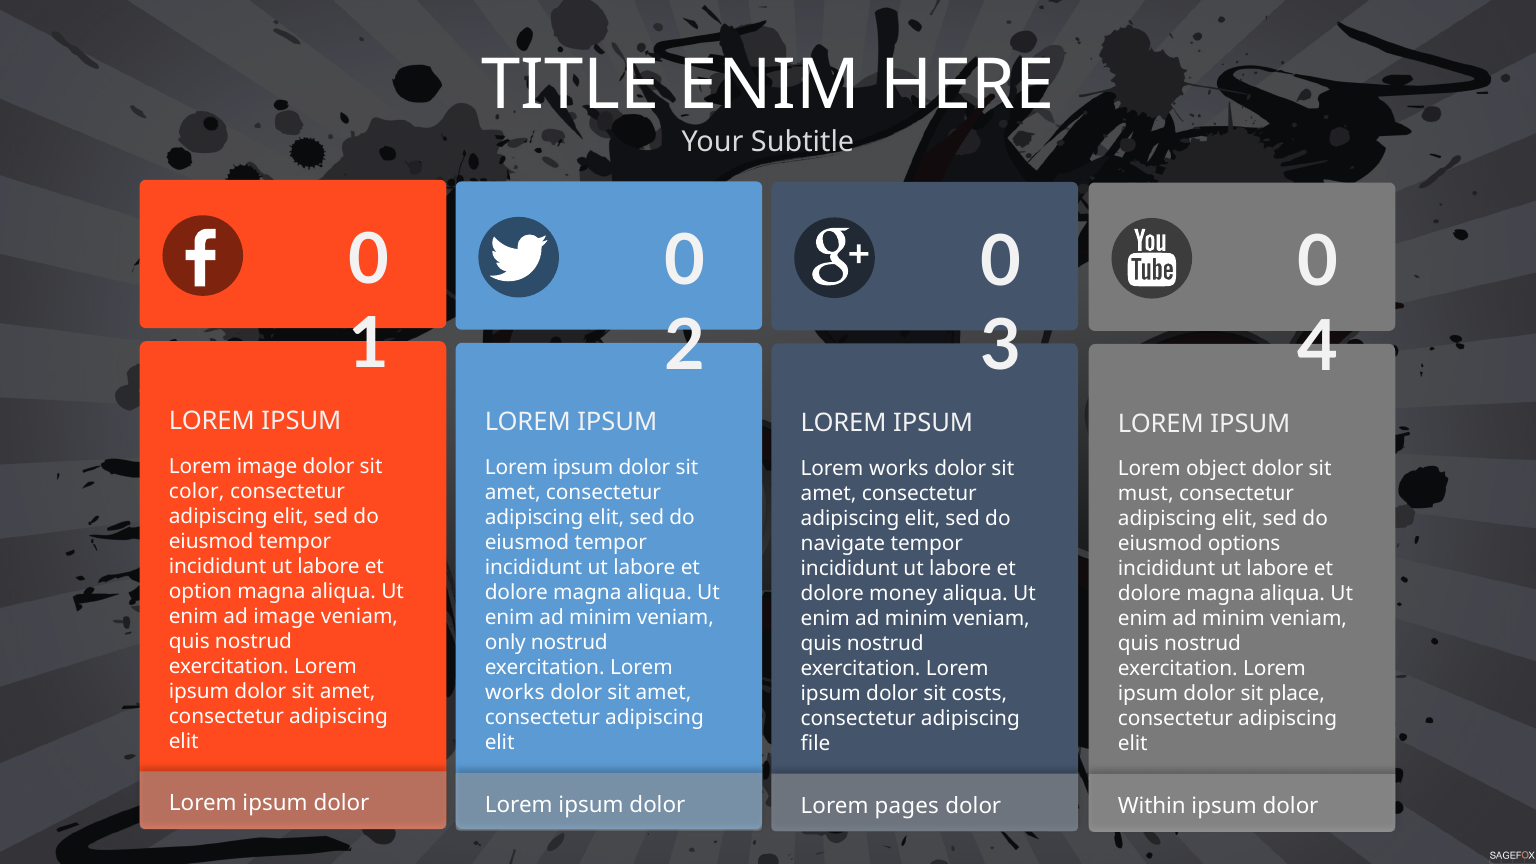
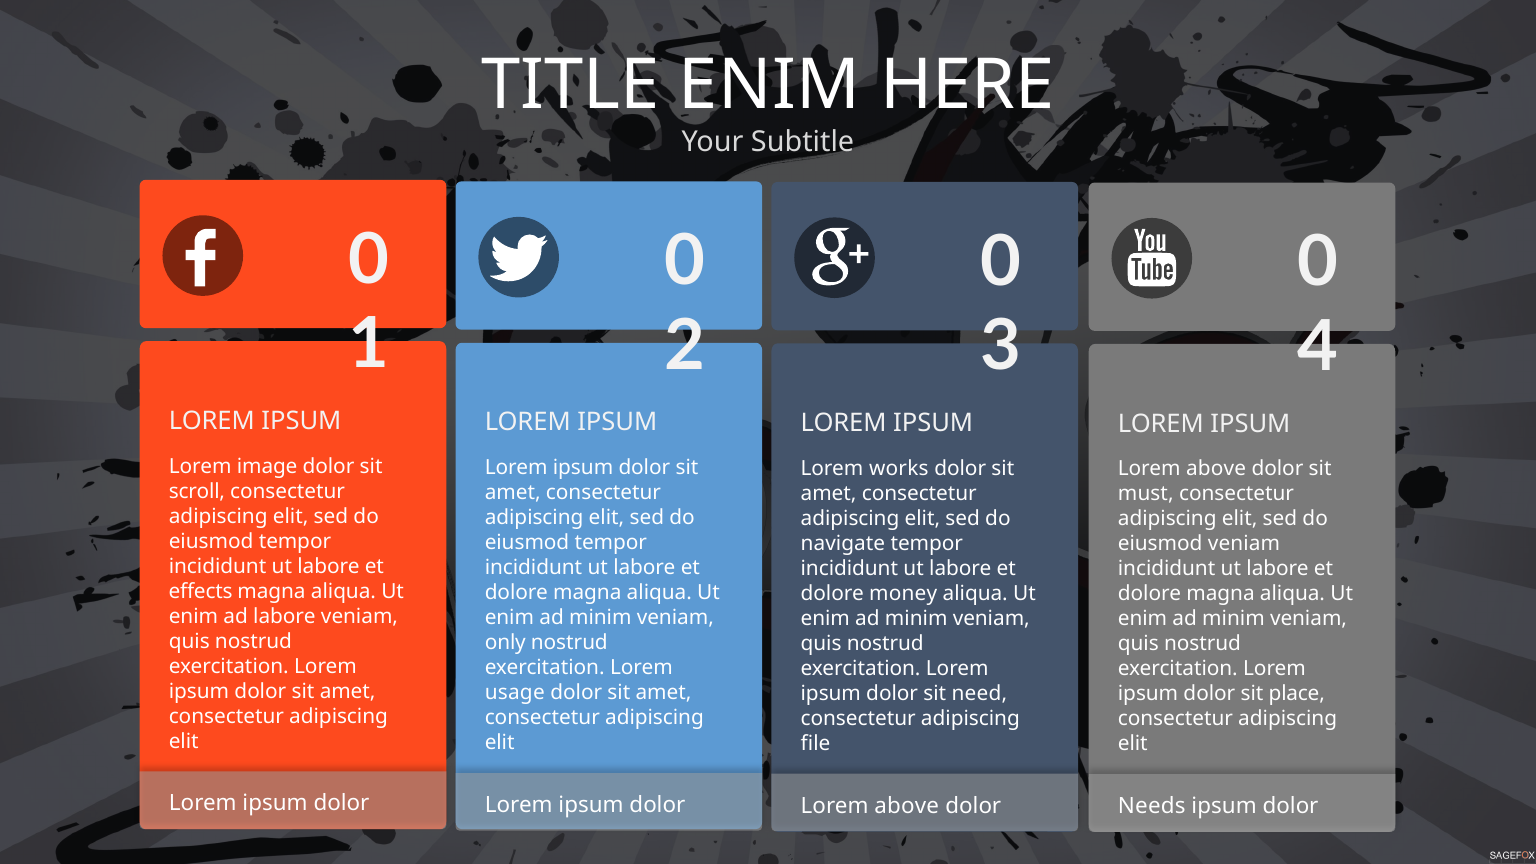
object at (1216, 469): object -> above
color: color -> scroll
eiusmod options: options -> veniam
option: option -> effects
ad image: image -> labore
works at (515, 693): works -> usage
costs: costs -> need
pages at (907, 806): pages -> above
Within: Within -> Needs
